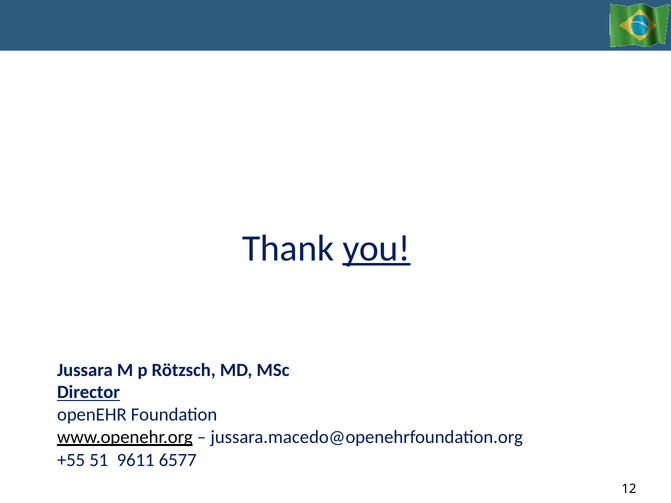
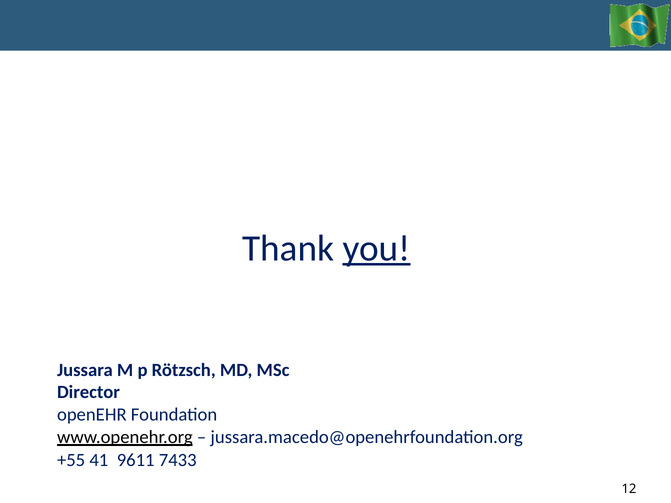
Director underline: present -> none
51: 51 -> 41
6577: 6577 -> 7433
